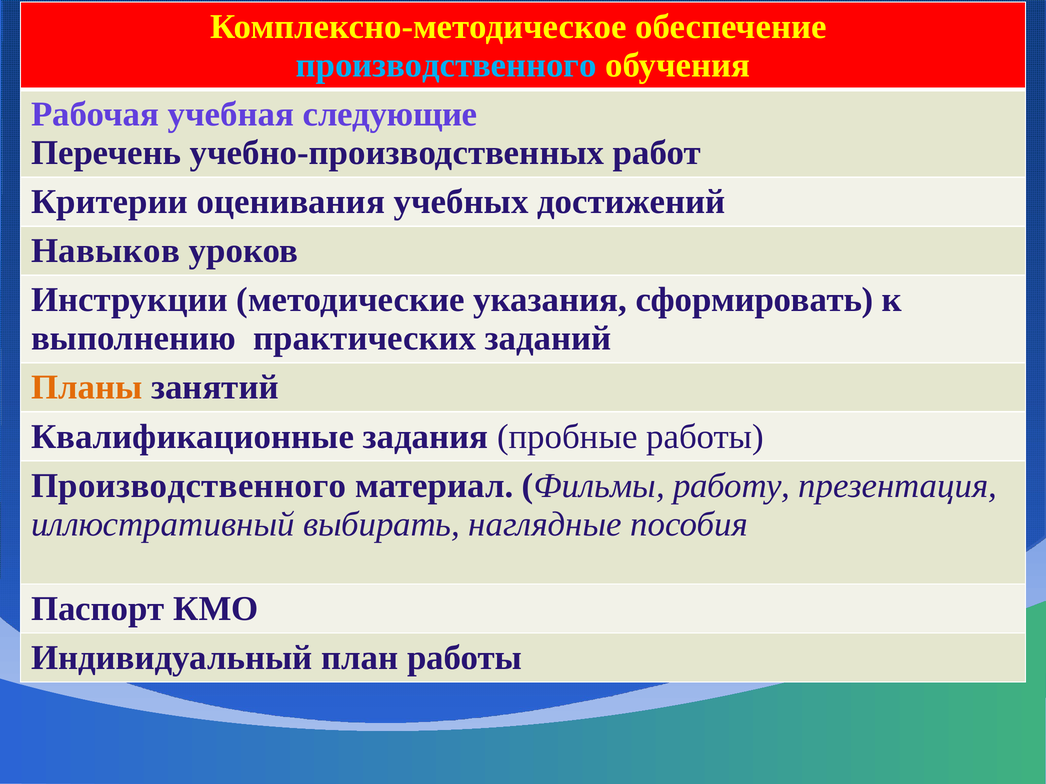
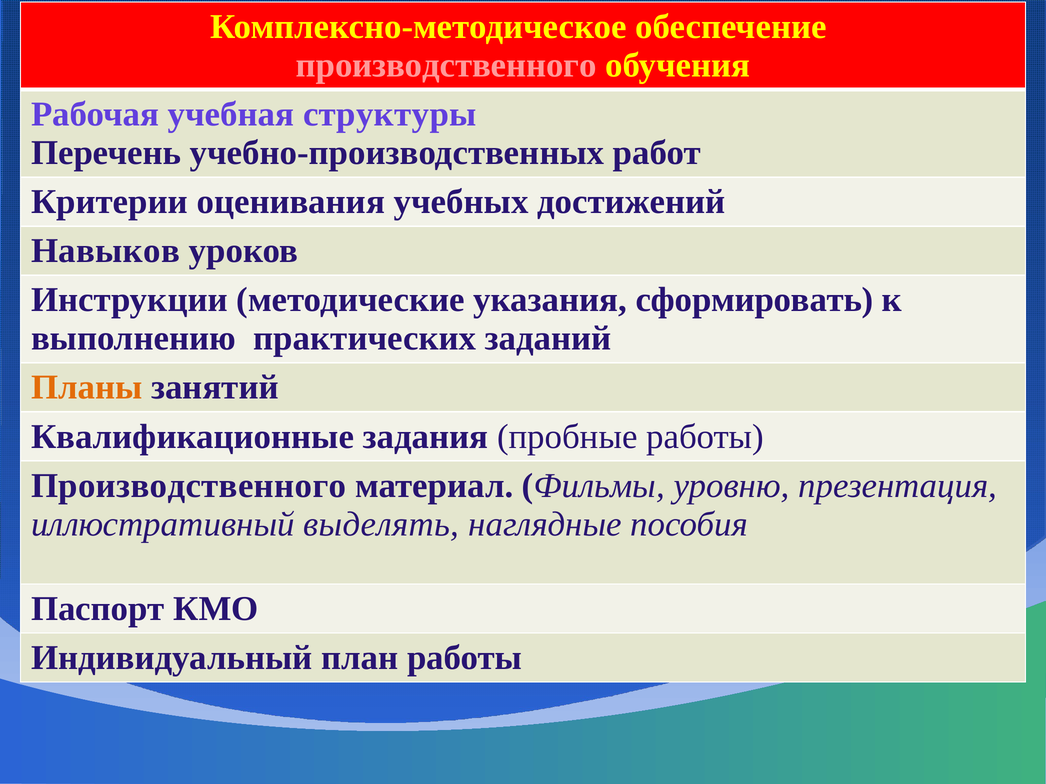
производственного at (446, 65) colour: light blue -> pink
следующие: следующие -> структуры
работу: работу -> уровню
выбирать: выбирать -> выделять
